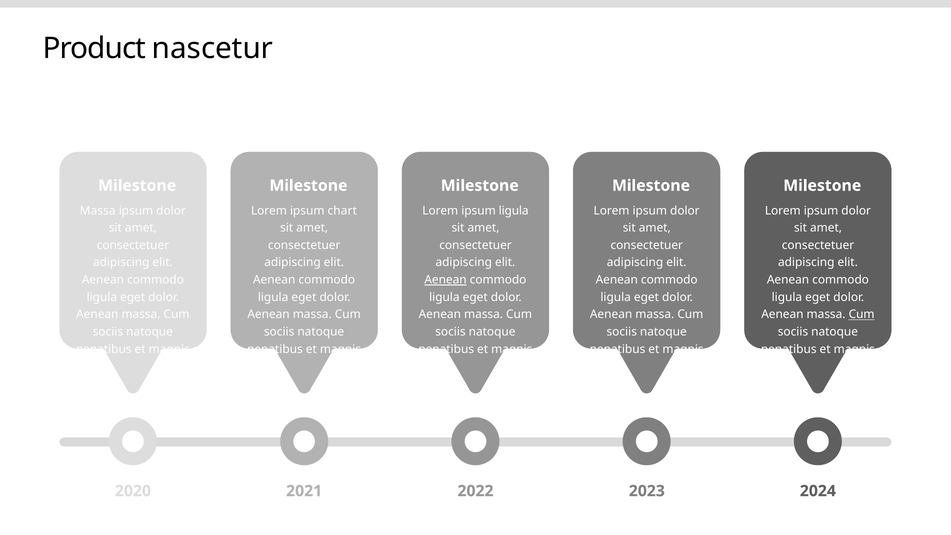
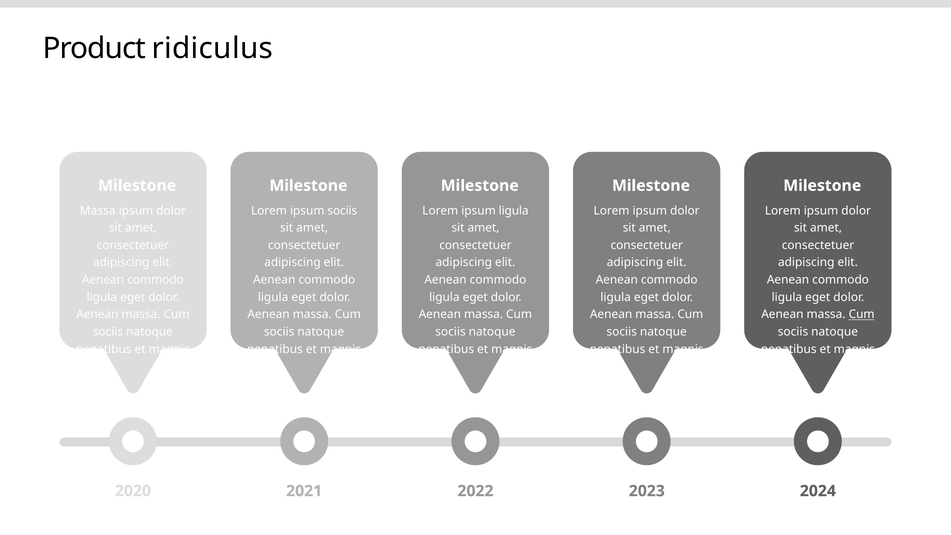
nascetur: nascetur -> ridiculus
ipsum chart: chart -> sociis
Aenean at (446, 280) underline: present -> none
